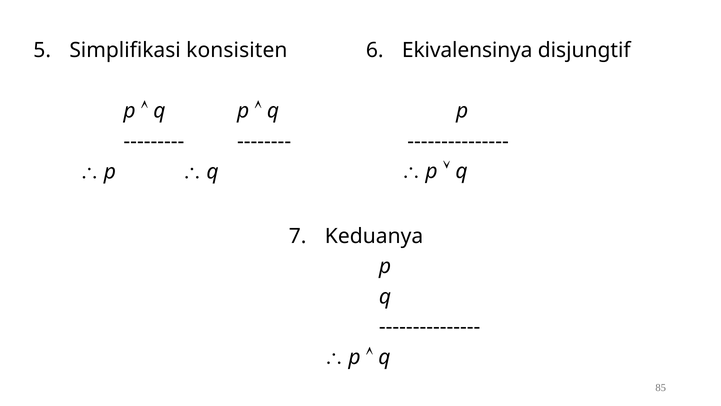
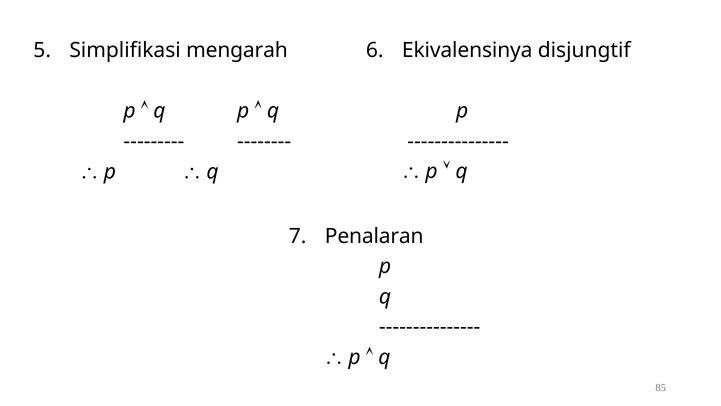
konsisiten: konsisiten -> mengarah
Keduanya: Keduanya -> Penalaran
